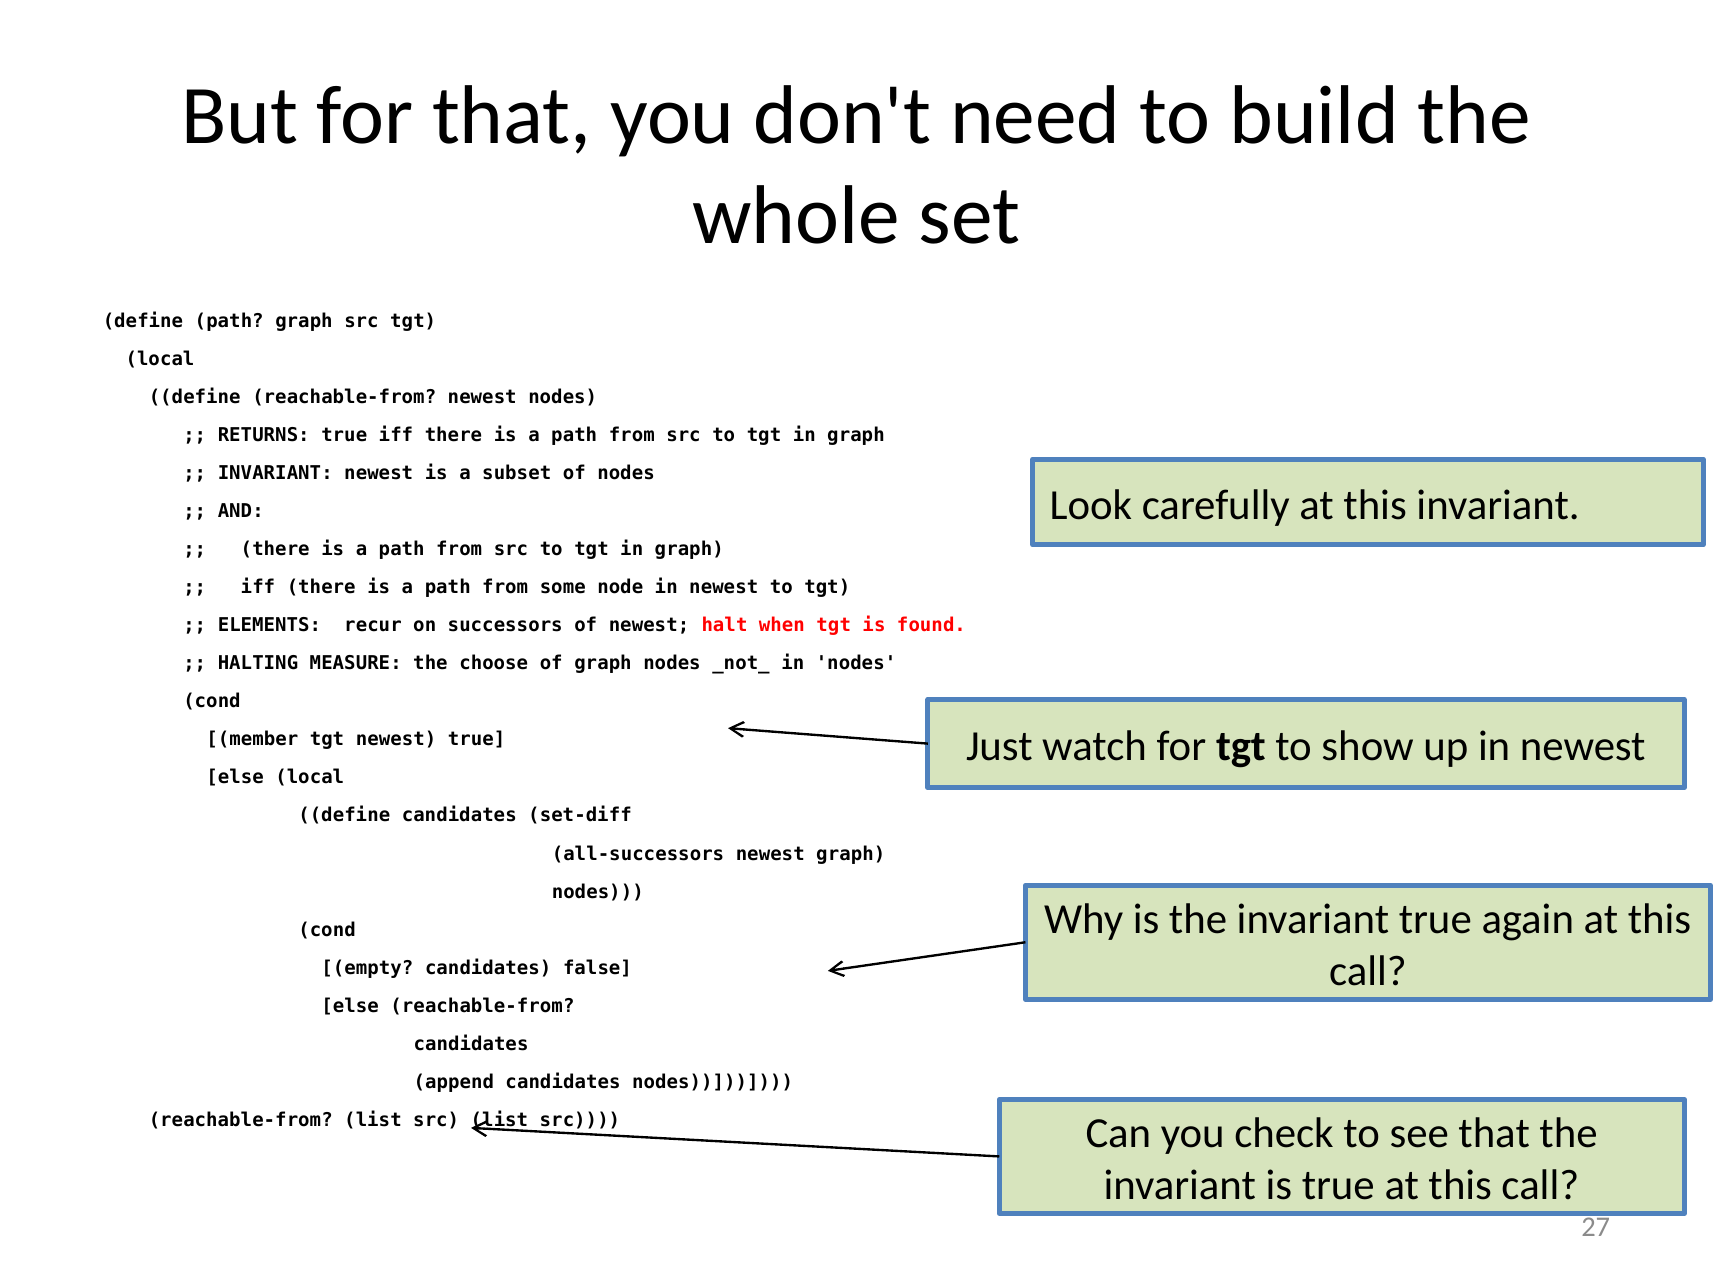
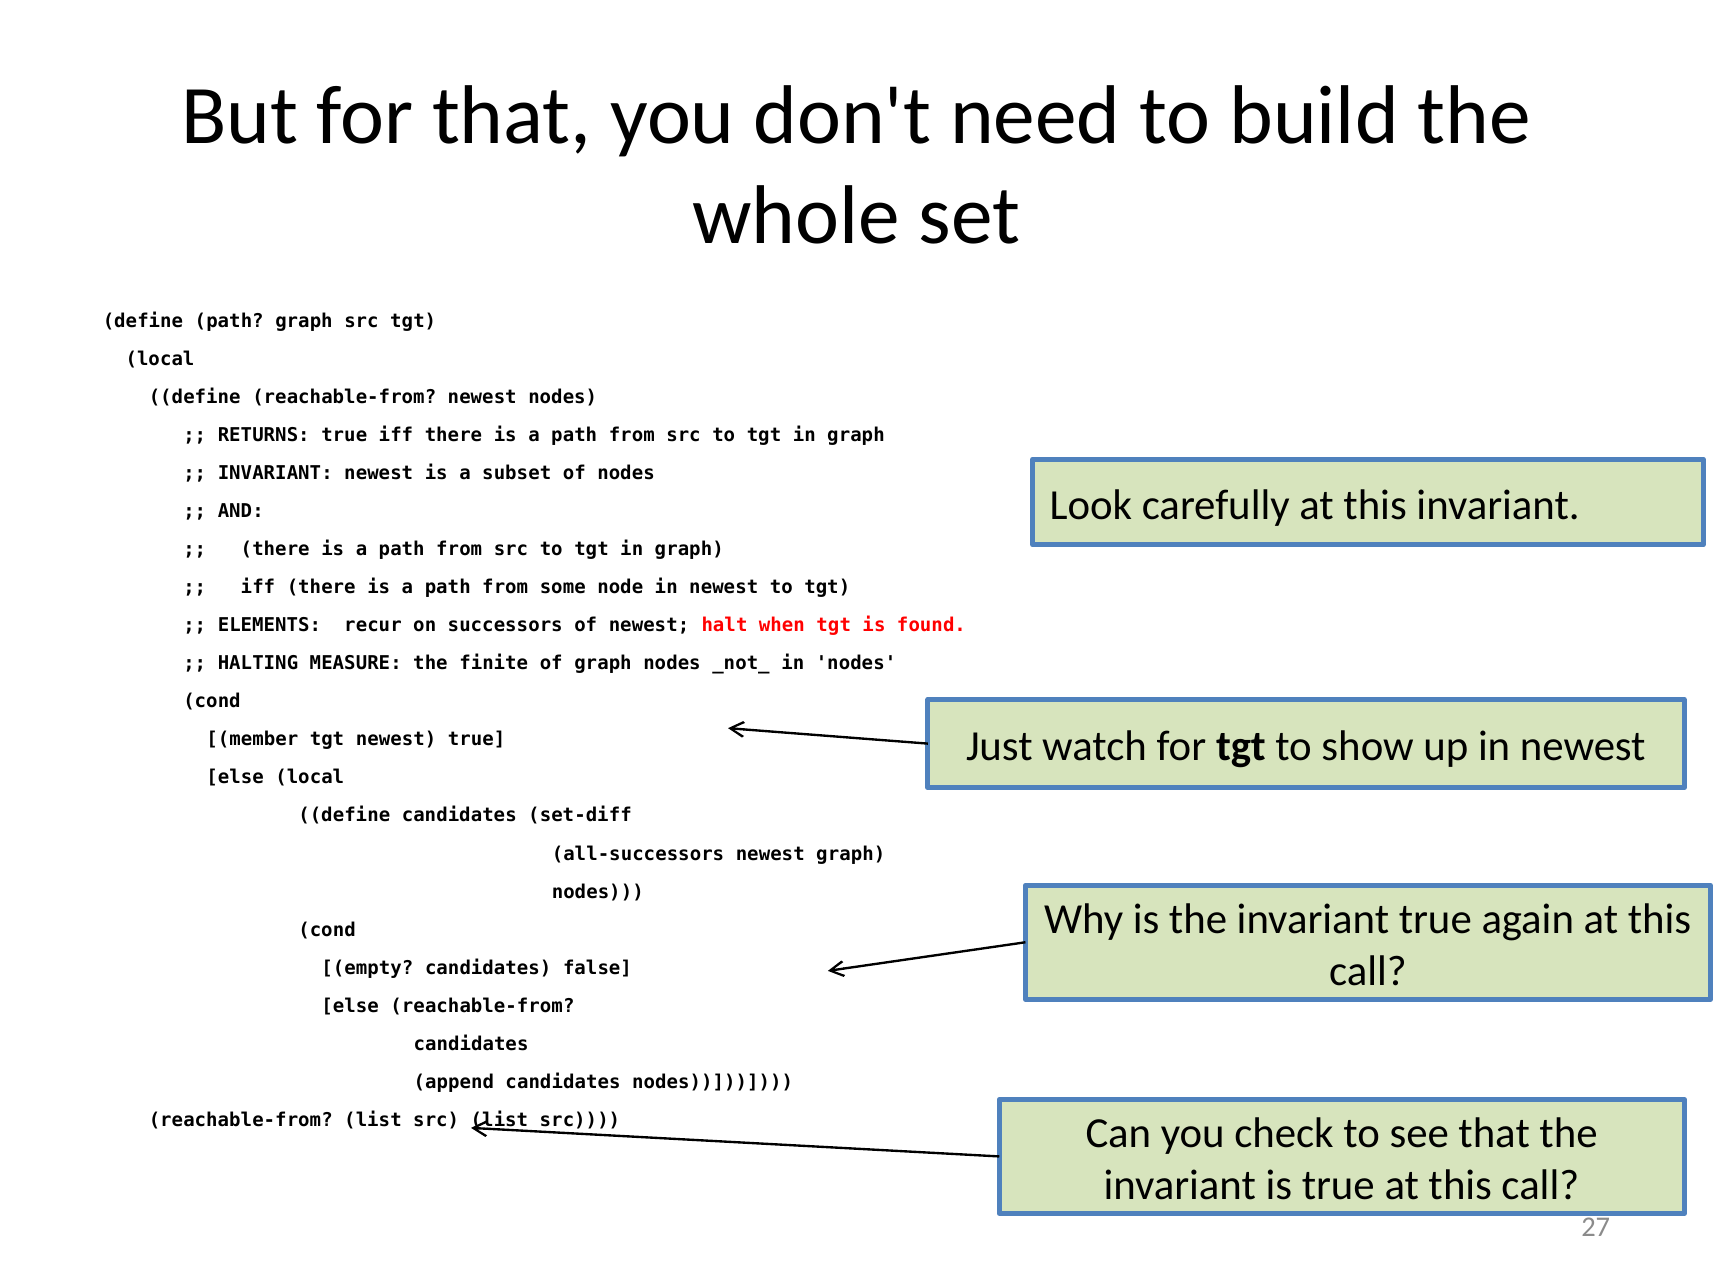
choose: choose -> finite
